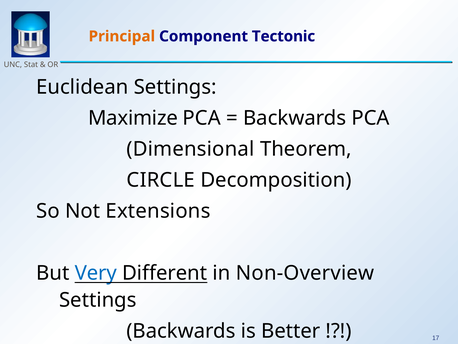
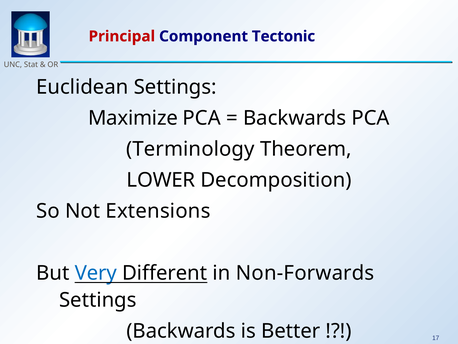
Principal colour: orange -> red
Dimensional: Dimensional -> Terminology
CIRCLE: CIRCLE -> LOWER
Non-Overview: Non-Overview -> Non-Forwards
